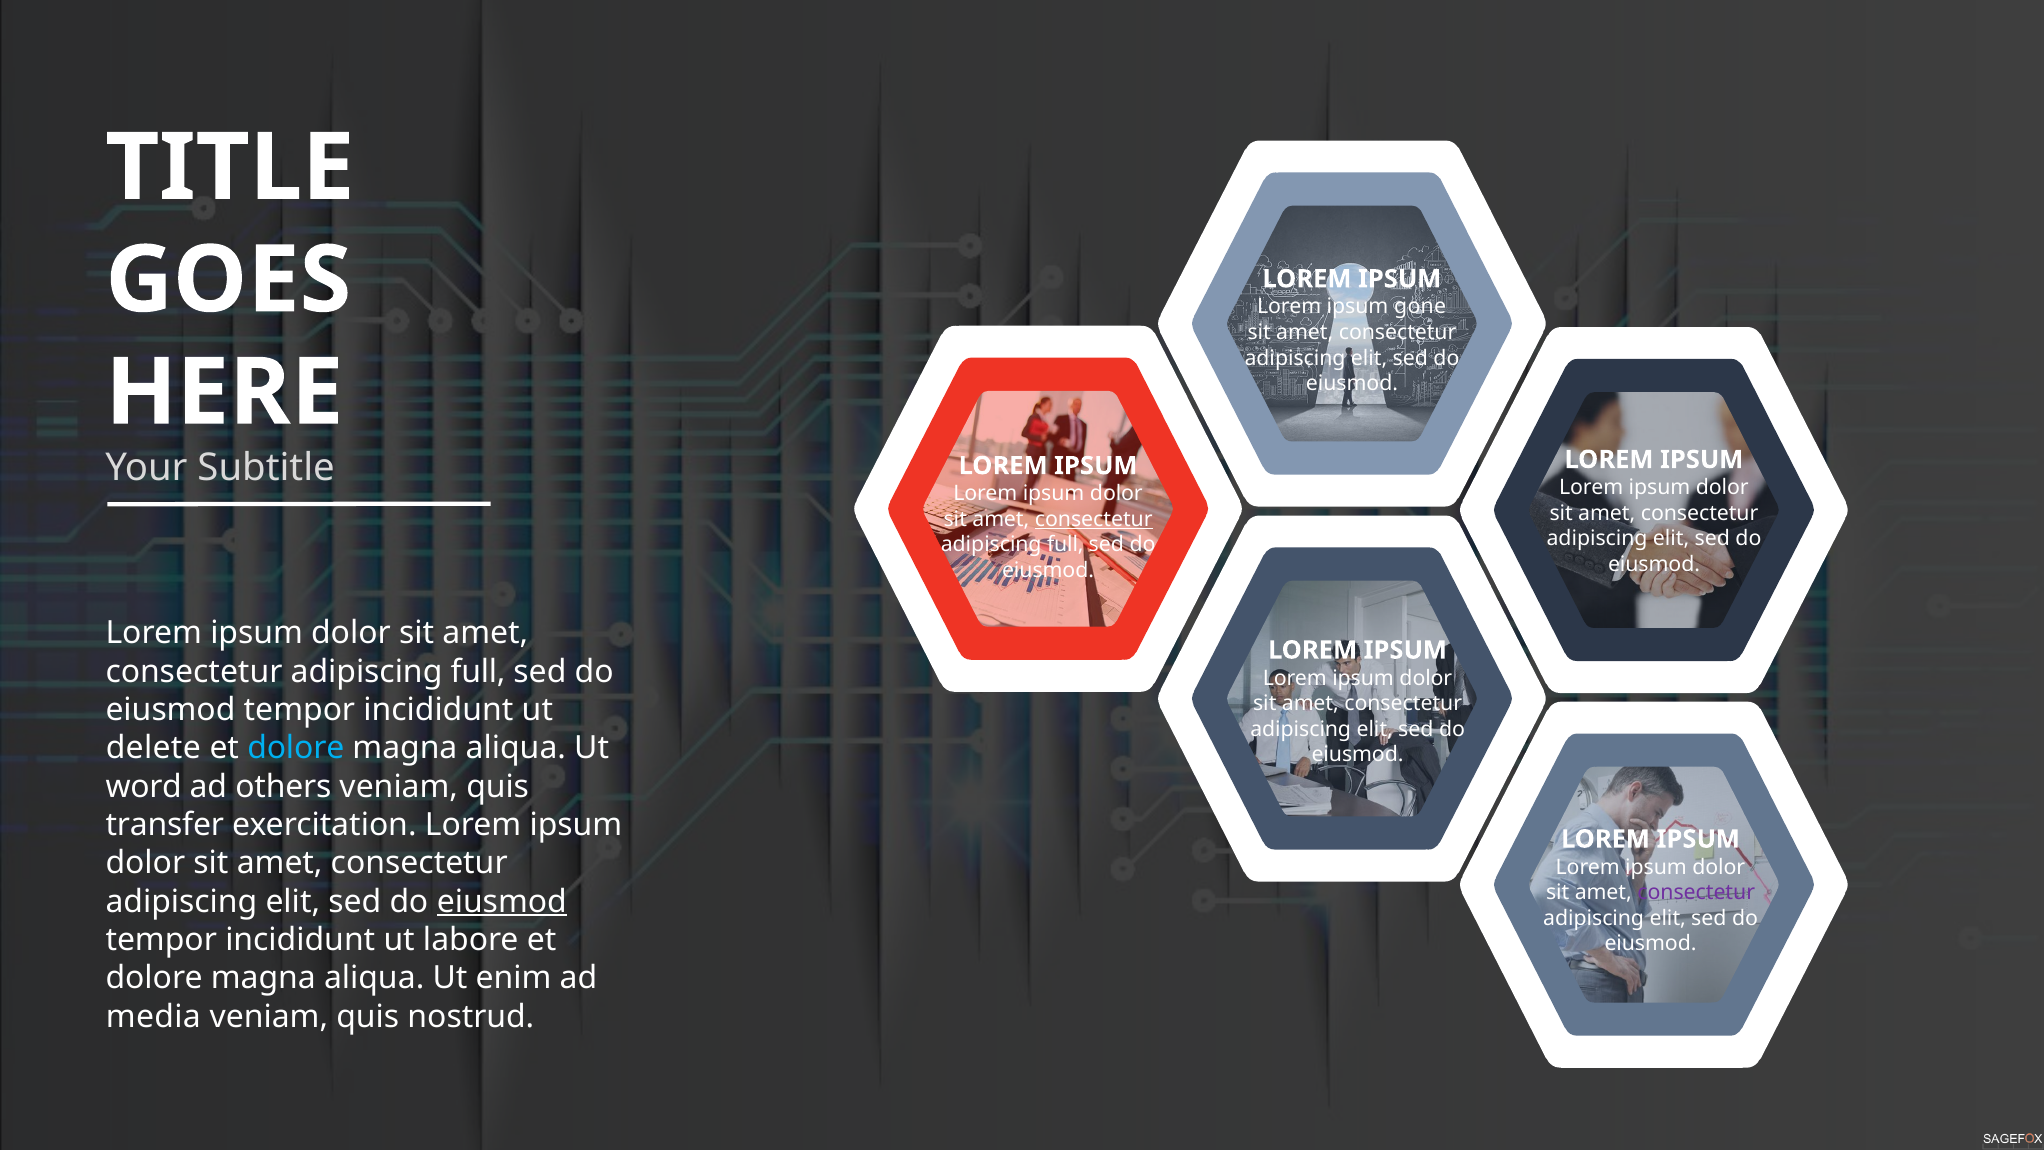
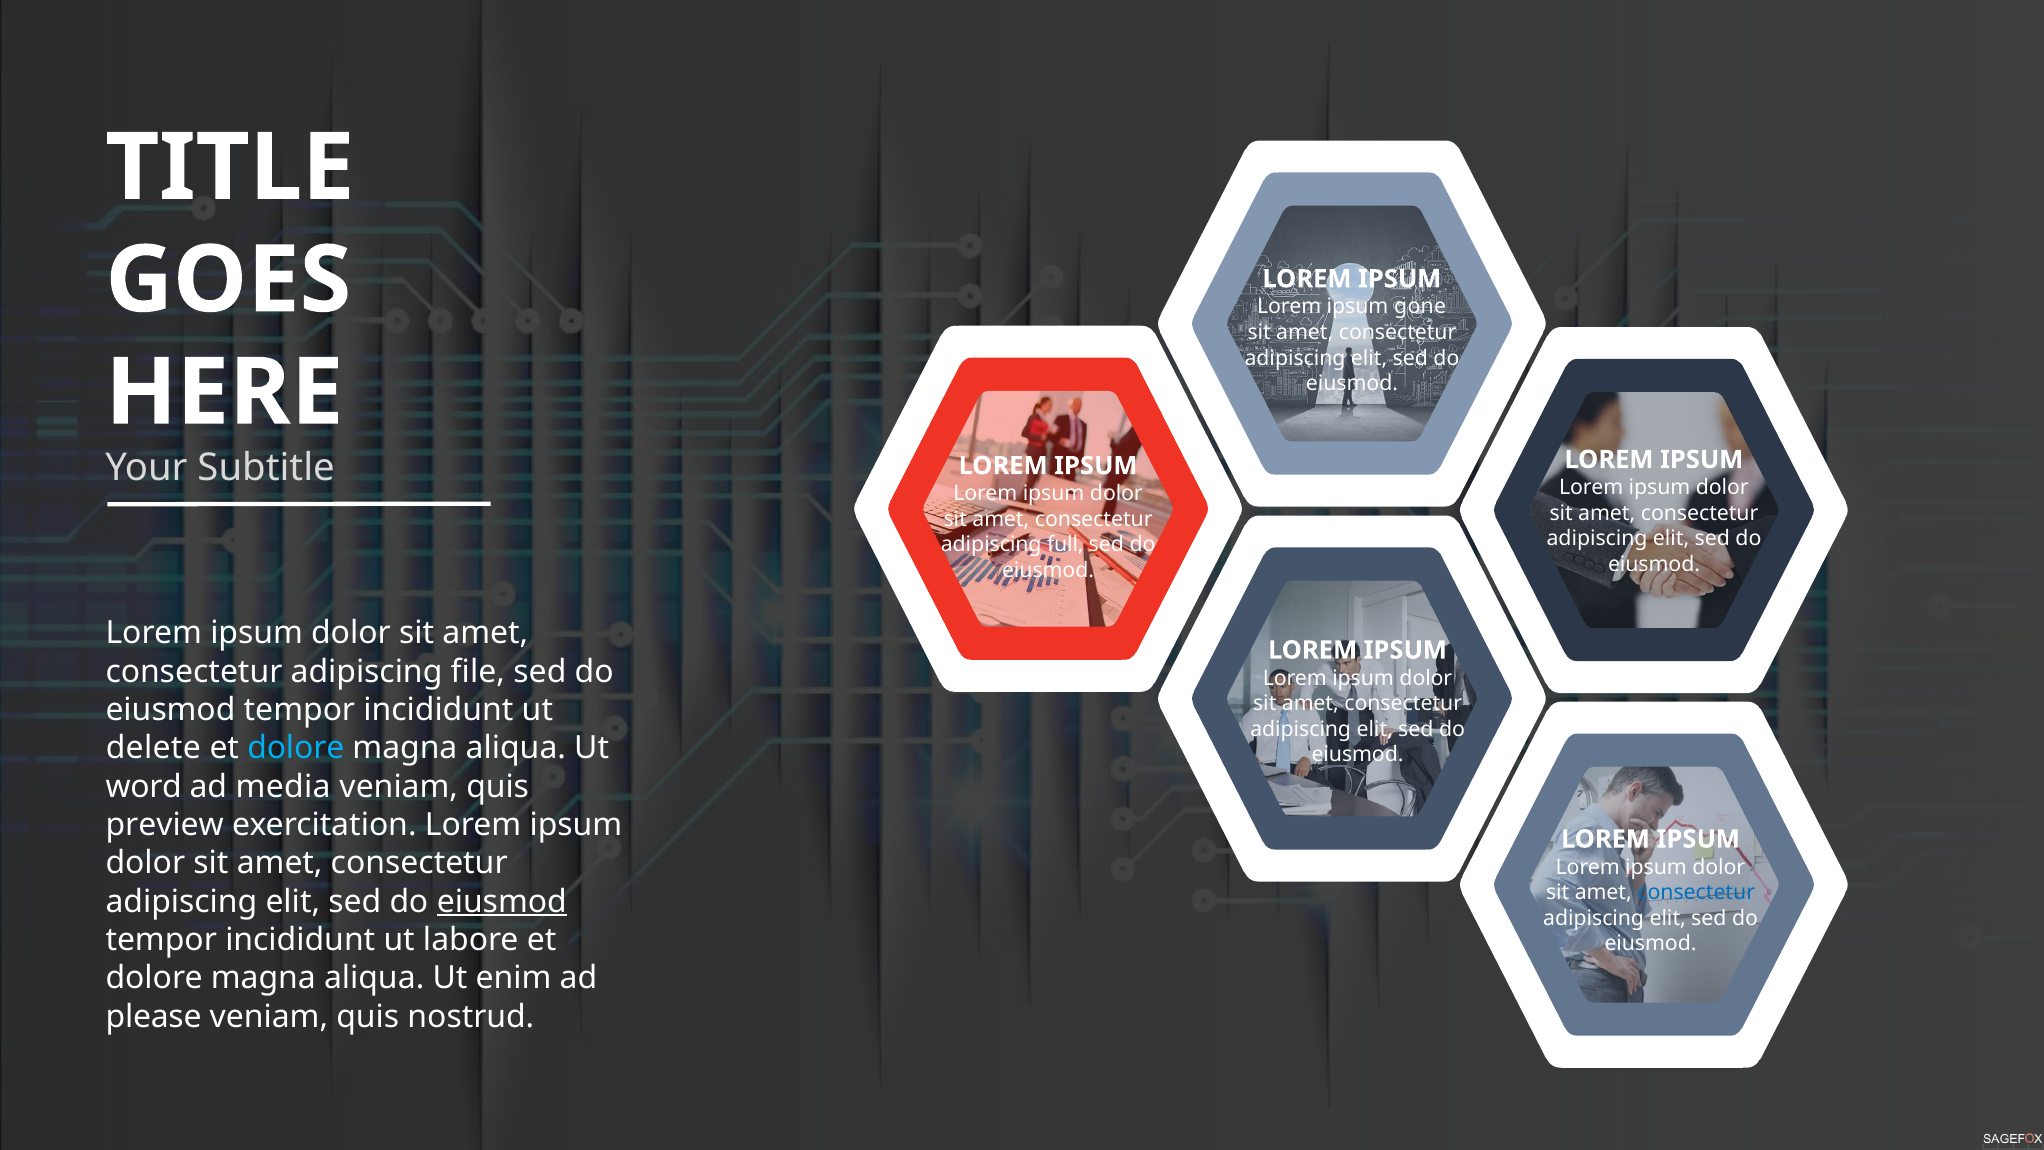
consectetur at (1094, 519) underline: present -> none
full at (478, 671): full -> file
others: others -> media
transfer: transfer -> preview
consectetur at (1696, 892) colour: purple -> blue
media: media -> please
